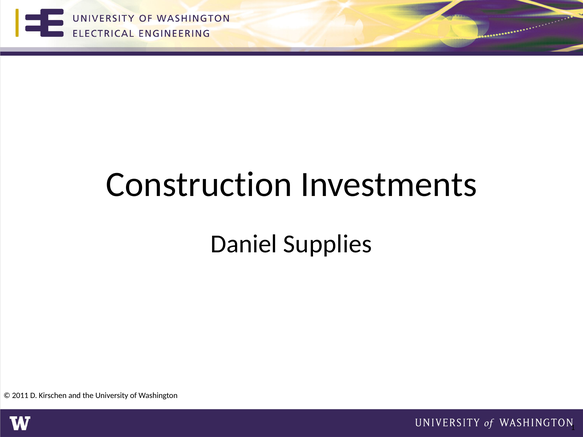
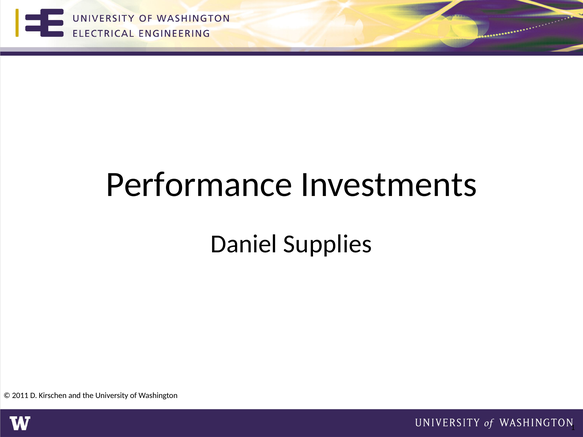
Construction: Construction -> Performance
